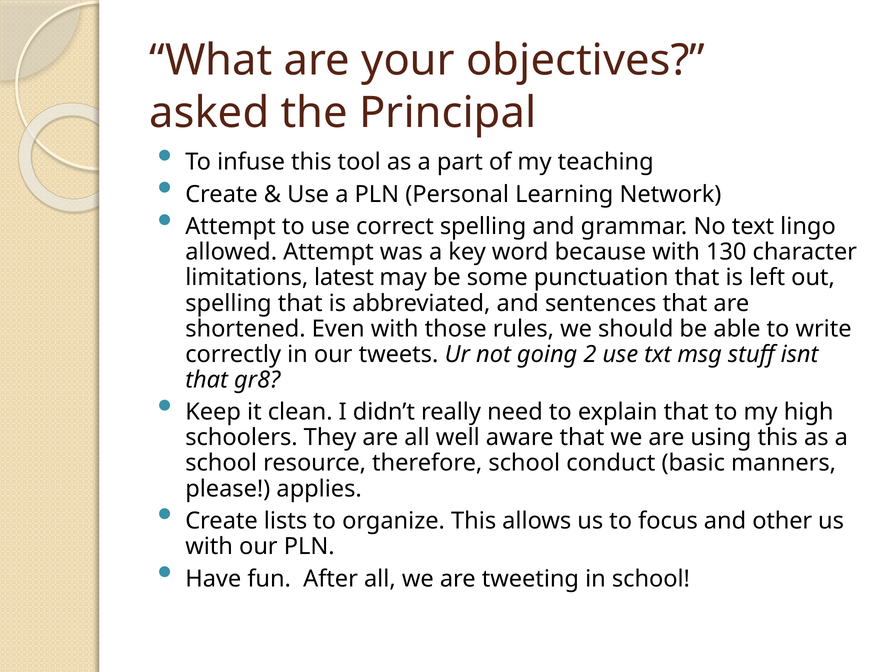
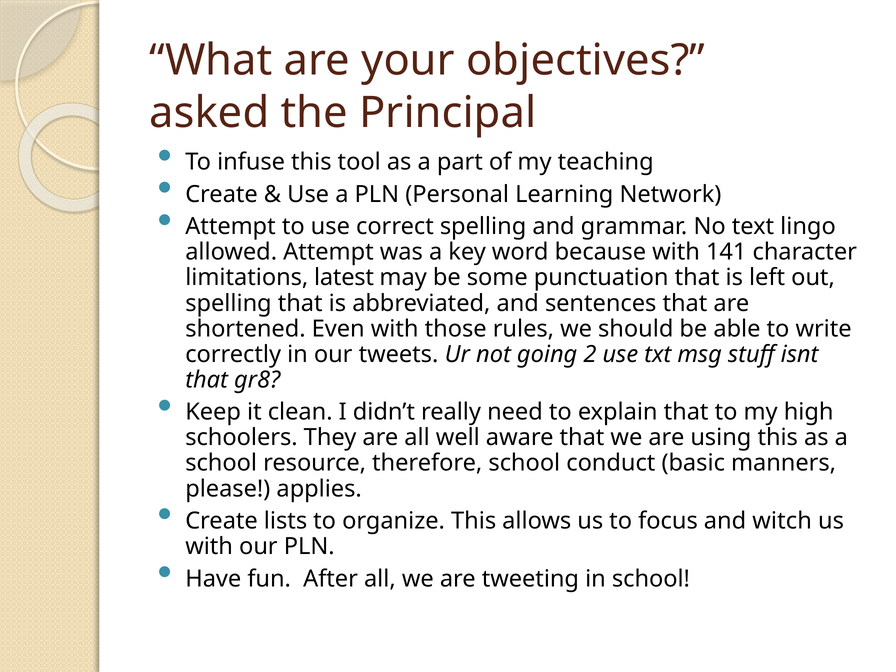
130: 130 -> 141
other: other -> witch
